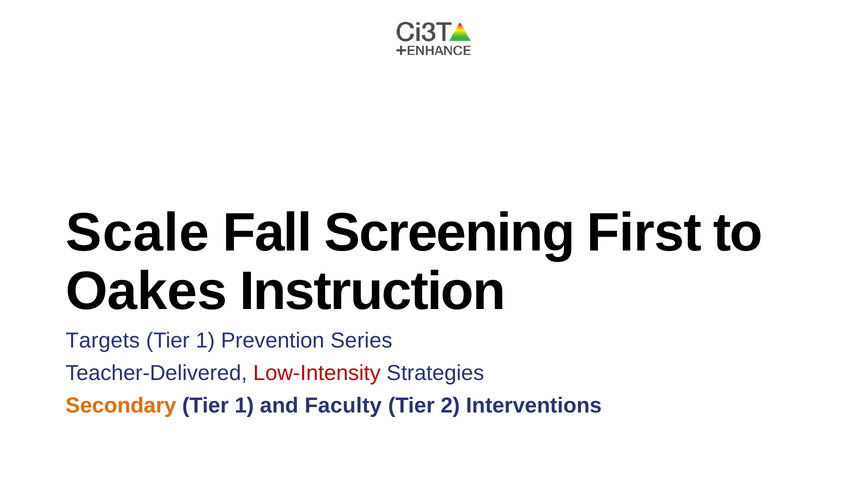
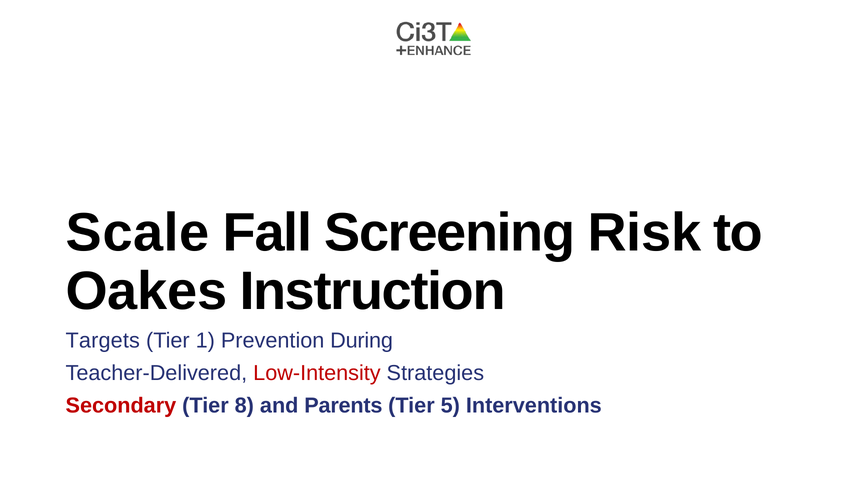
First: First -> Risk
Series: Series -> During
Secondary colour: orange -> red
1 at (244, 406): 1 -> 8
Faculty: Faculty -> Parents
2: 2 -> 5
